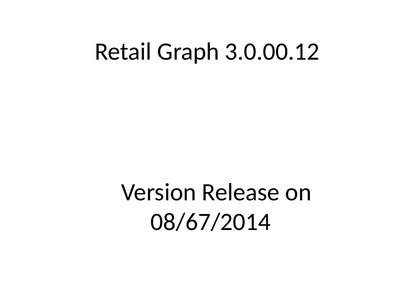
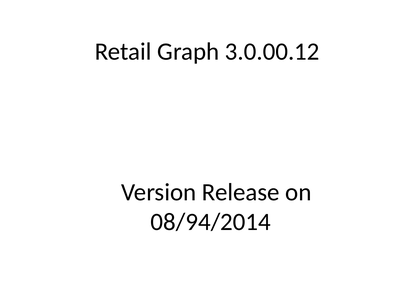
08/67/2014: 08/67/2014 -> 08/94/2014
